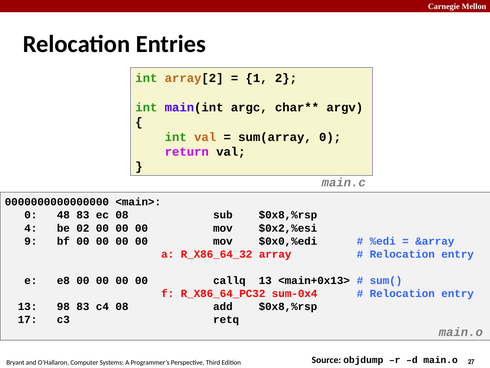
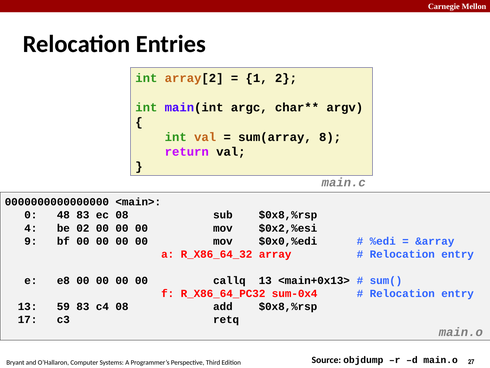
sum(array 0: 0 -> 8
98: 98 -> 59
